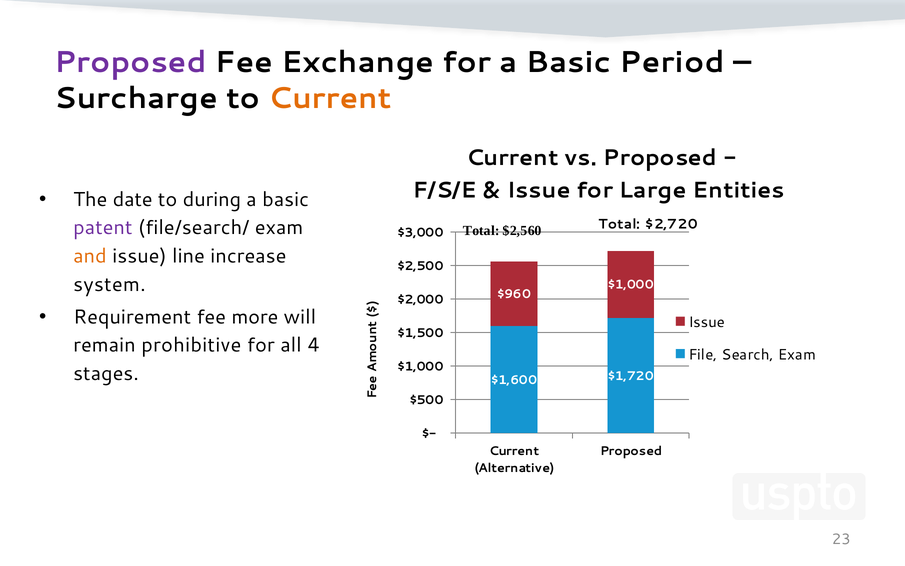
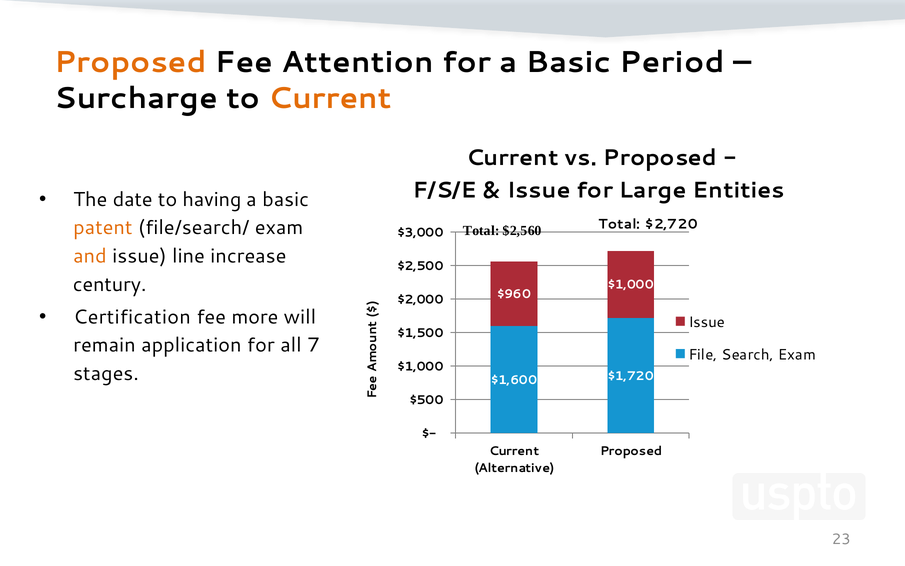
Proposed at (130, 62) colour: purple -> orange
Exchange: Exchange -> Attention
during: during -> having
patent colour: purple -> orange
system: system -> century
Requirement: Requirement -> Certification
prohibitive: prohibitive -> application
4: 4 -> 7
